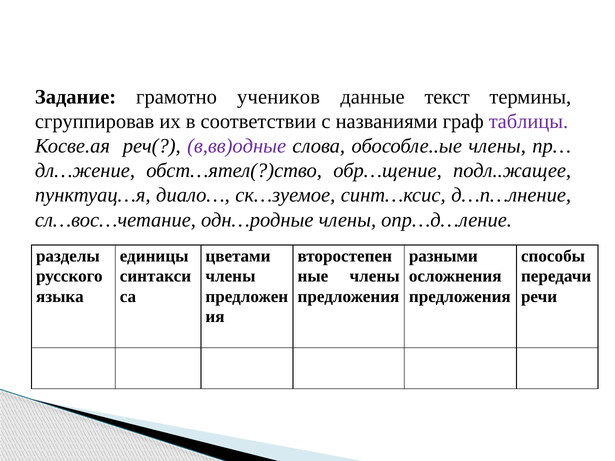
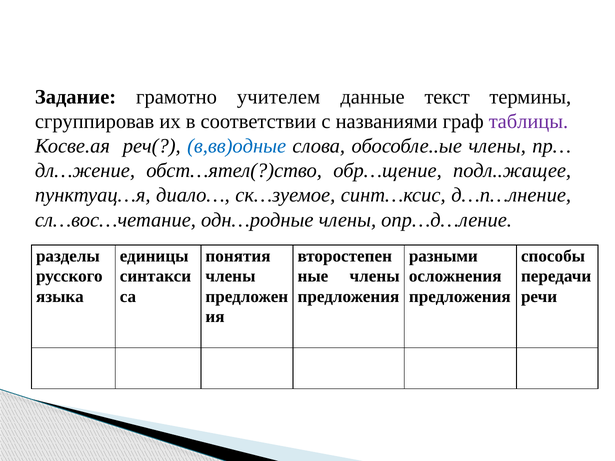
учеников: учеников -> учителем
в,вв)одные colour: purple -> blue
цветами: цветами -> понятия
